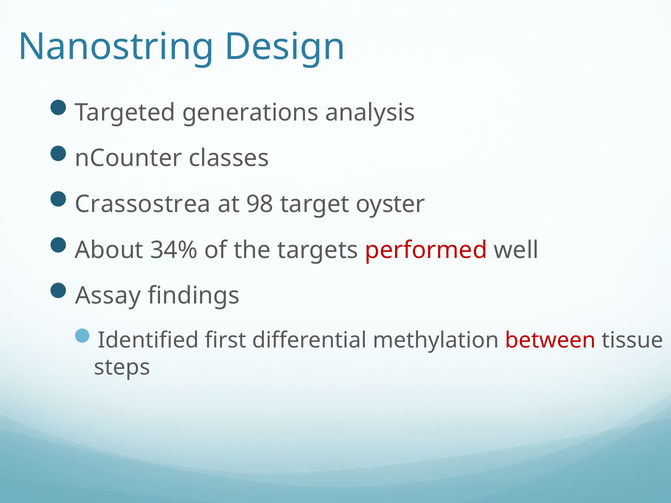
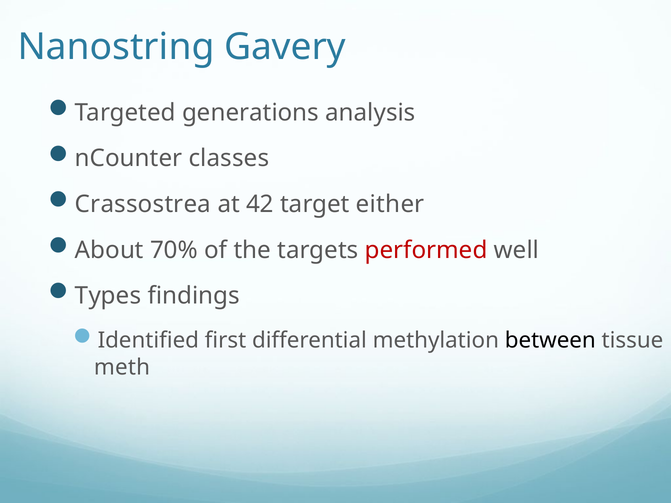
Design: Design -> Gavery
98: 98 -> 42
oyster: oyster -> either
34%: 34% -> 70%
Assay: Assay -> Types
between colour: red -> black
steps: steps -> meth
